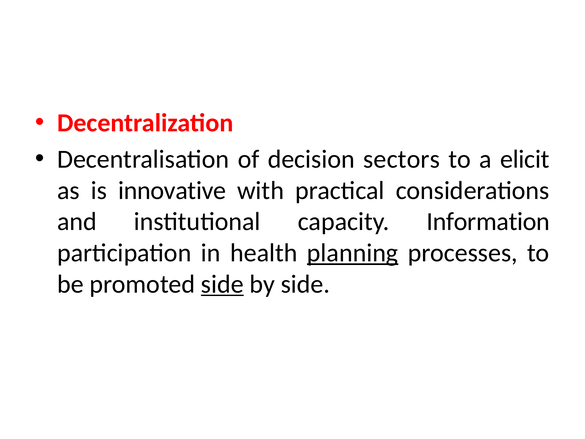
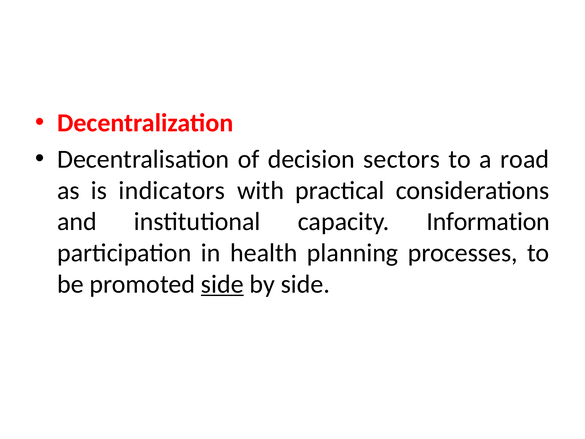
elicit: elicit -> road
innovative: innovative -> indicators
planning underline: present -> none
